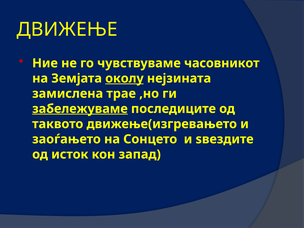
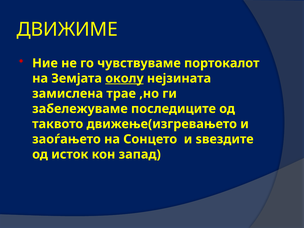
ДВИЖЕЊЕ: ДВИЖЕЊЕ -> ДВИЖИМЕ
часовникот: часовникот -> портокалот
забележуваме underline: present -> none
